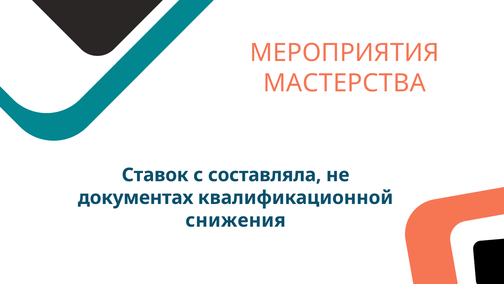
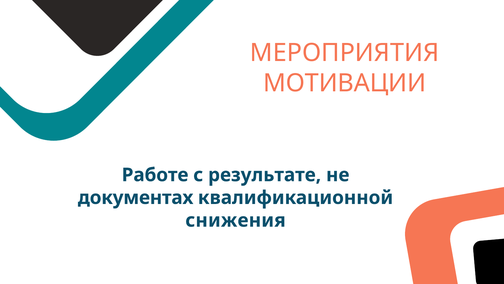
МАСТЕРСТВА: МАСТЕРСТВА -> МОТИВАЦИИ
Ставок: Ставок -> Работе
составляла: составляла -> результате
